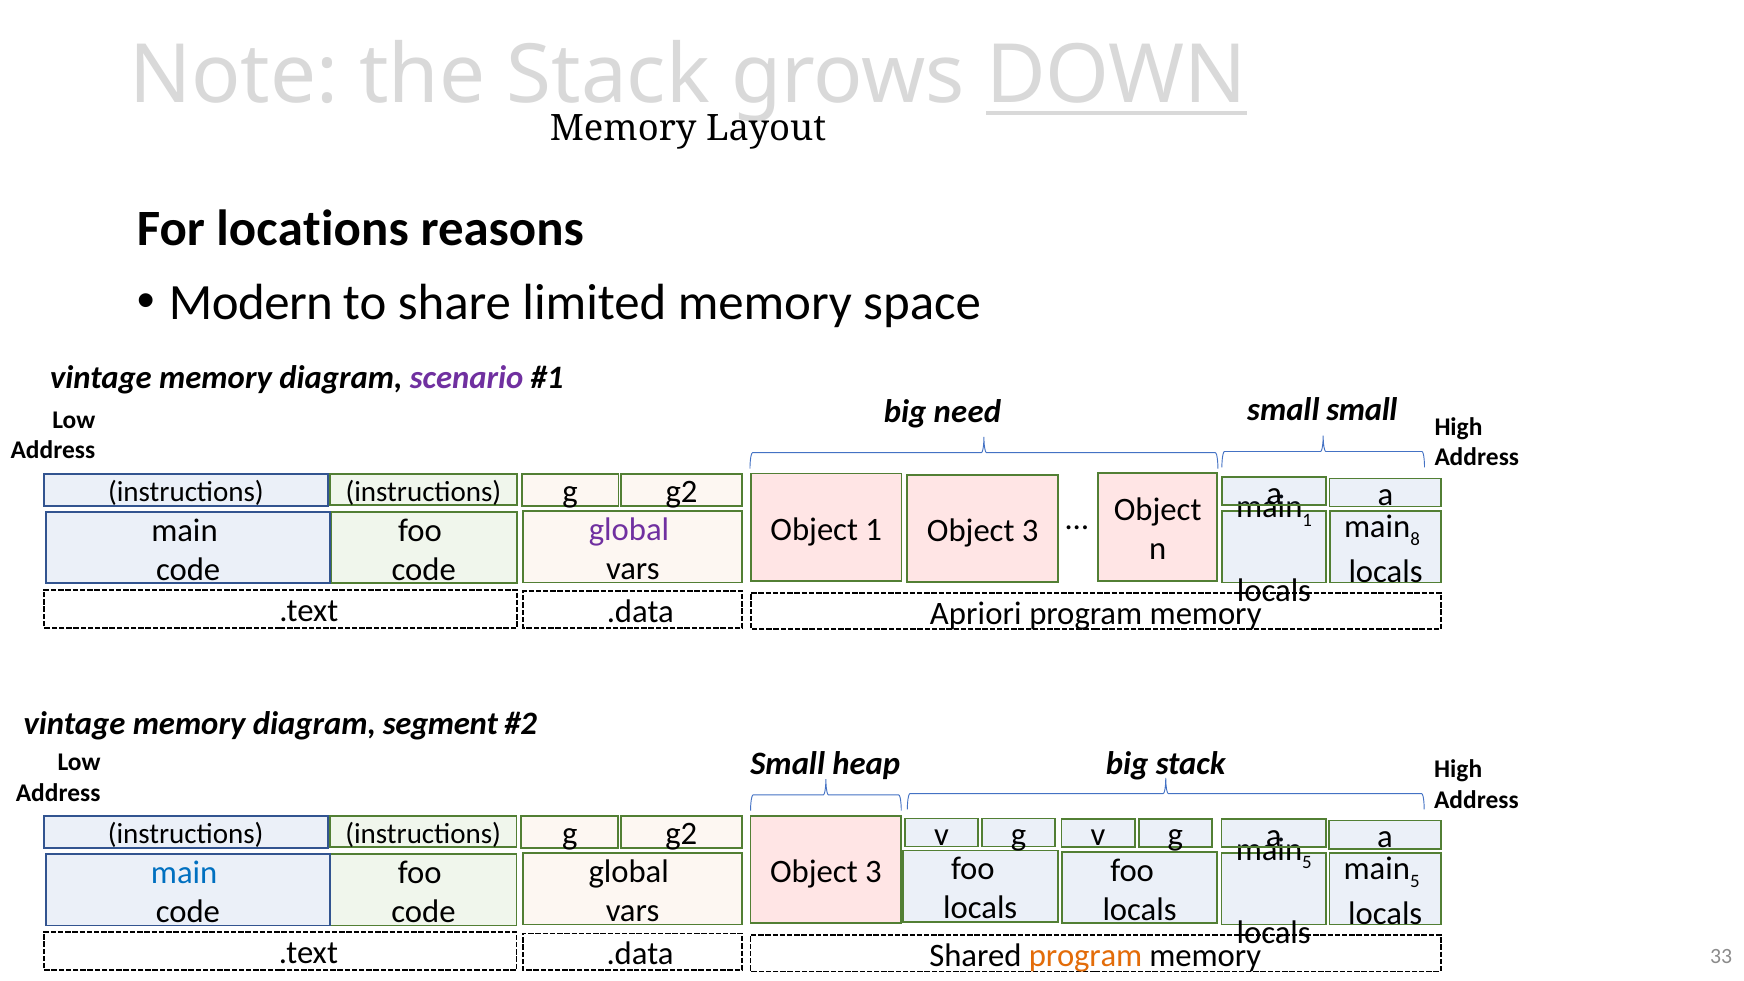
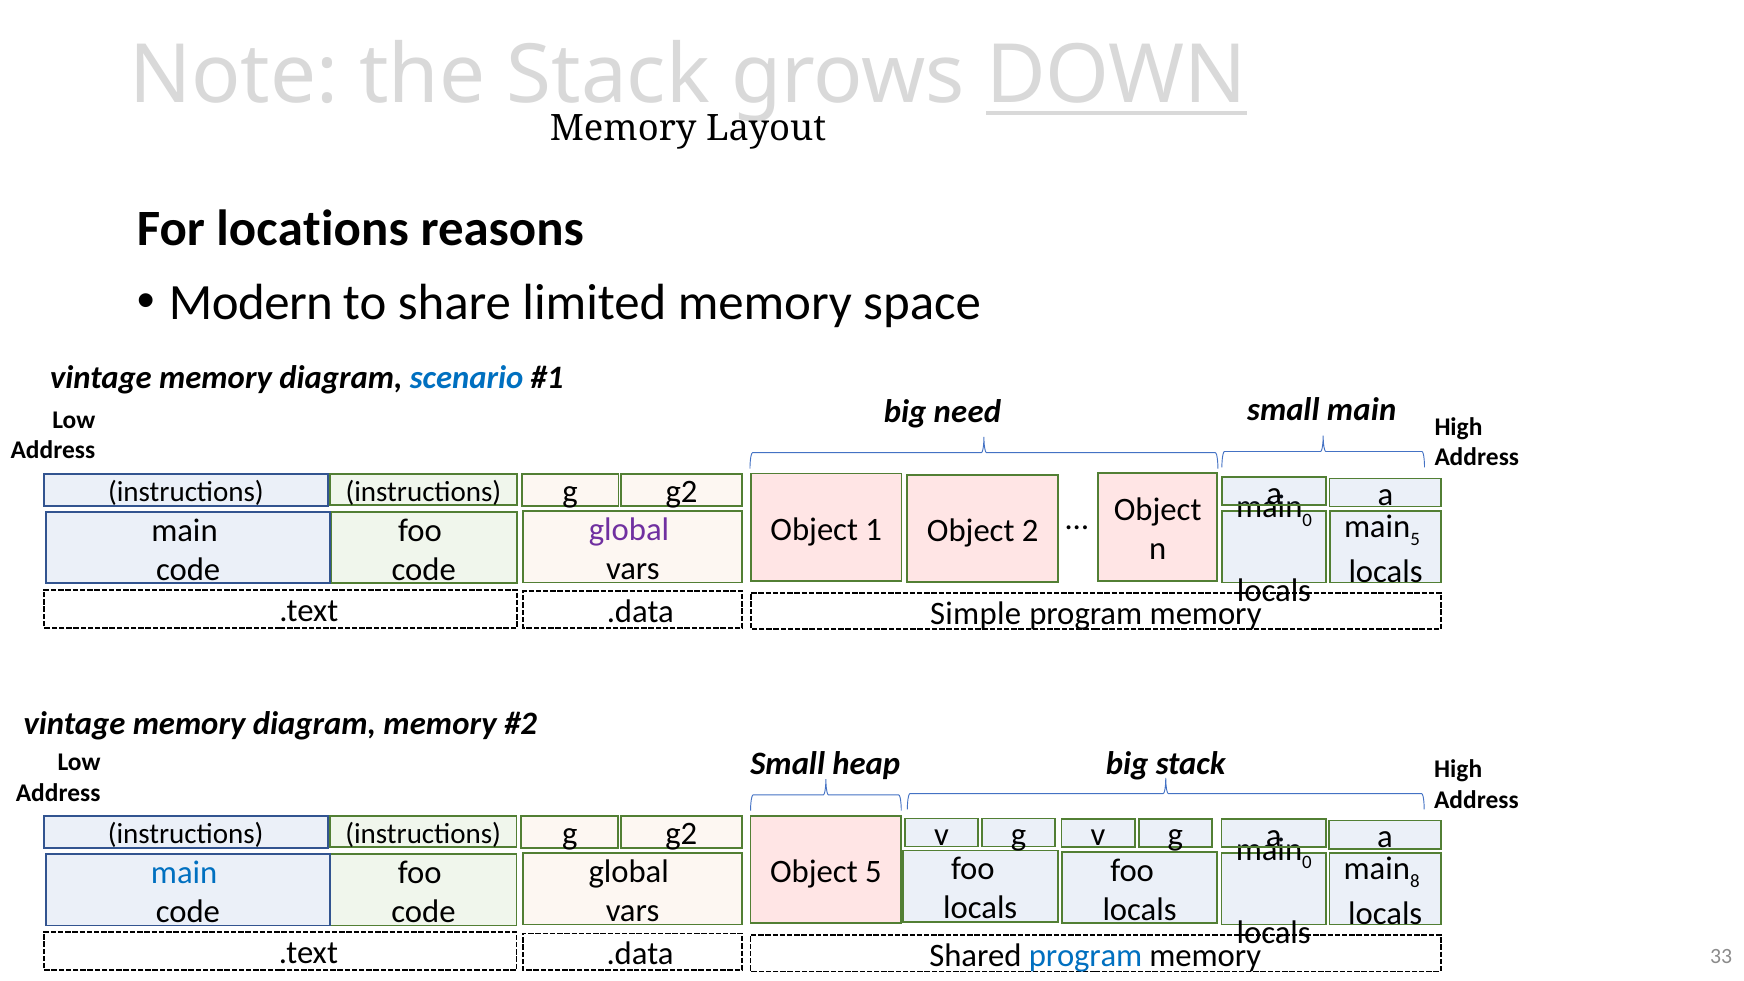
scenario colour: purple -> blue
small small: small -> main
1 at (1307, 520): 1 -> 0
main 8: 8 -> 5
3 at (1030, 531): 3 -> 2
Apriori: Apriori -> Simple
diagram segment: segment -> memory
5 at (1307, 862): 5 -> 0
5 at (1415, 882): 5 -> 8
3 at (873, 872): 3 -> 5
program at (1086, 955) colour: orange -> blue
